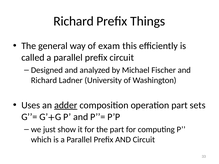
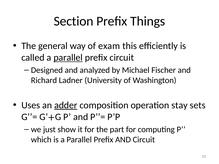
Richard at (74, 21): Richard -> Section
parallel at (68, 58) underline: none -> present
operation part: part -> stay
